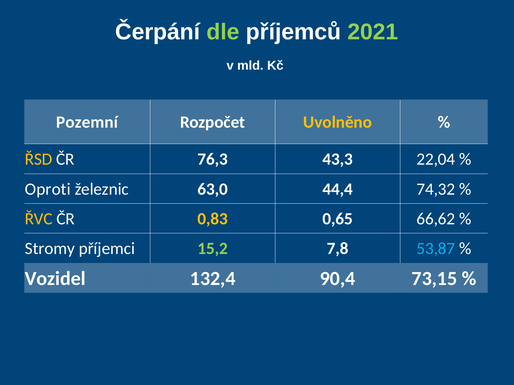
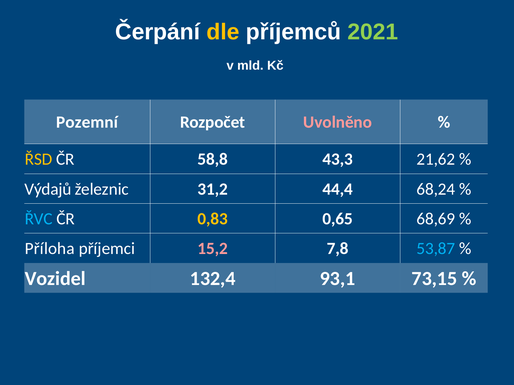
dle colour: light green -> yellow
Uvolněno colour: yellow -> pink
76,3: 76,3 -> 58,8
22,04: 22,04 -> 21,62
Oproti: Oproti -> Výdajů
63,0: 63,0 -> 31,2
74,32: 74,32 -> 68,24
ŘVC colour: yellow -> light blue
66,62: 66,62 -> 68,69
Stromy: Stromy -> Příloha
15,2 colour: light green -> pink
90,4: 90,4 -> 93,1
